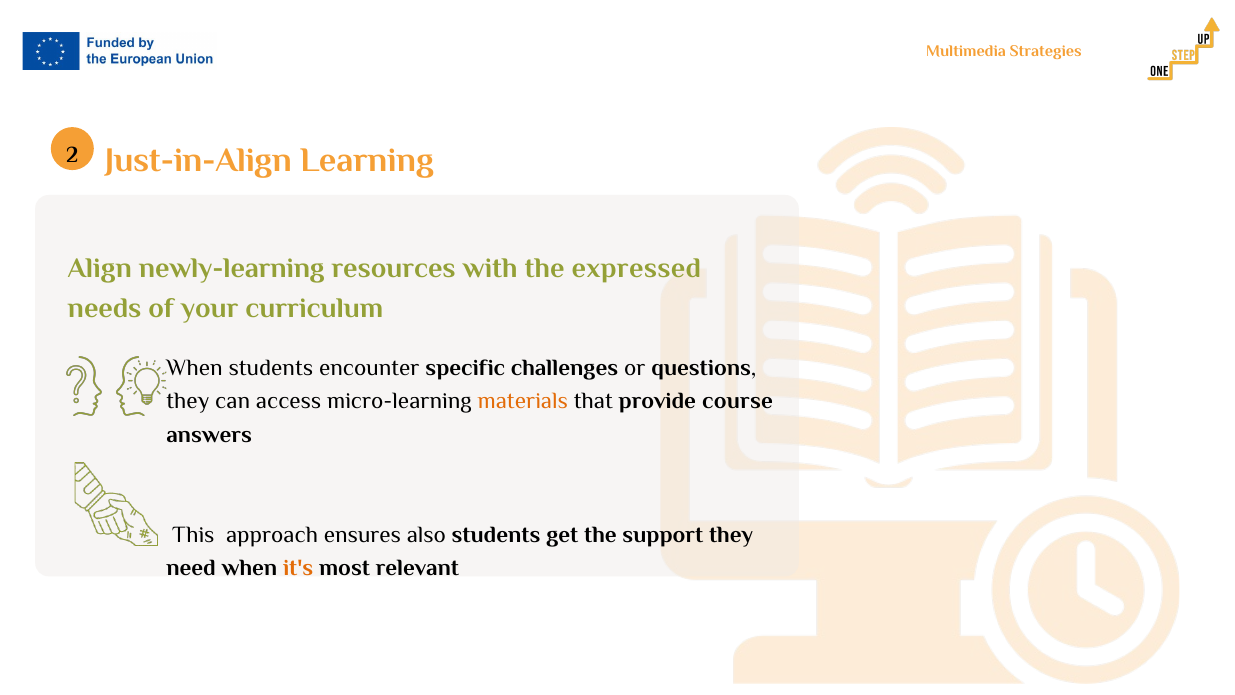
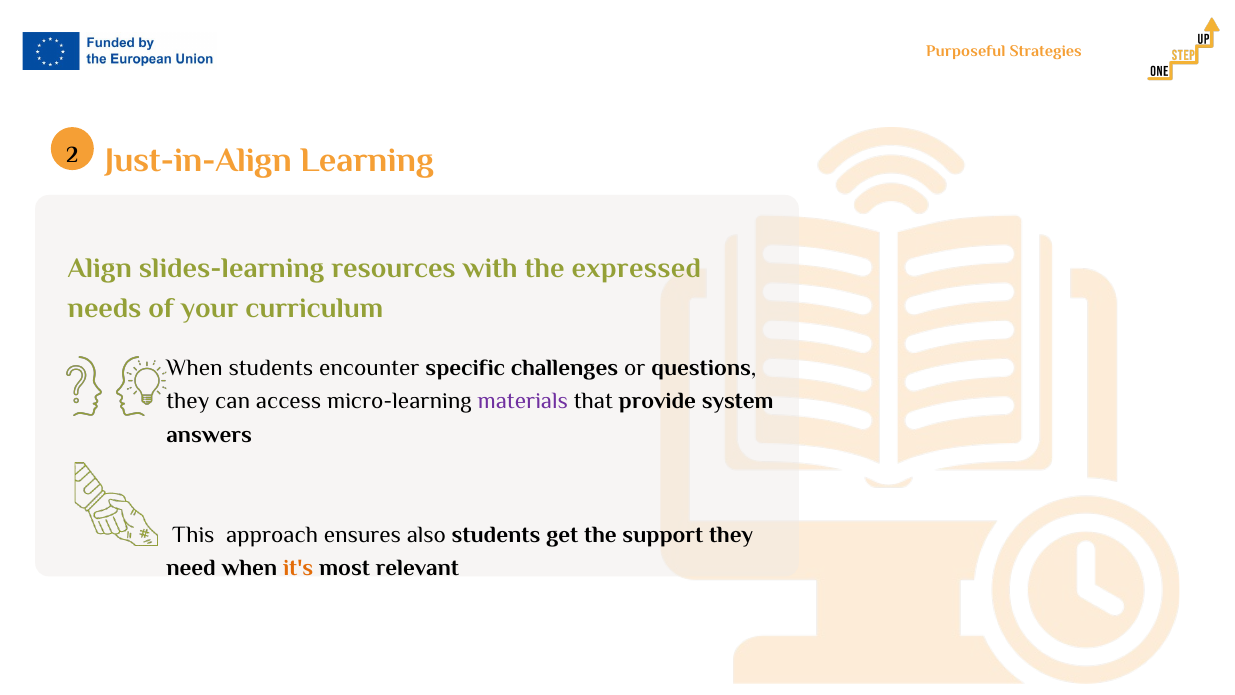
Multimedia: Multimedia -> Purposeful
newly-learning: newly-learning -> slides-learning
materials colour: orange -> purple
course: course -> system
